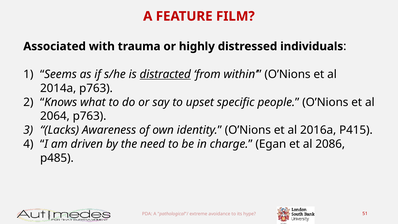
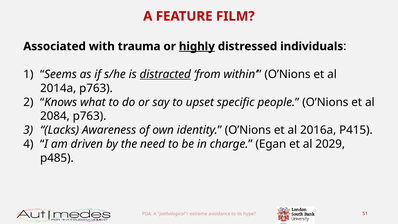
highly underline: none -> present
2064: 2064 -> 2084
2086: 2086 -> 2029
